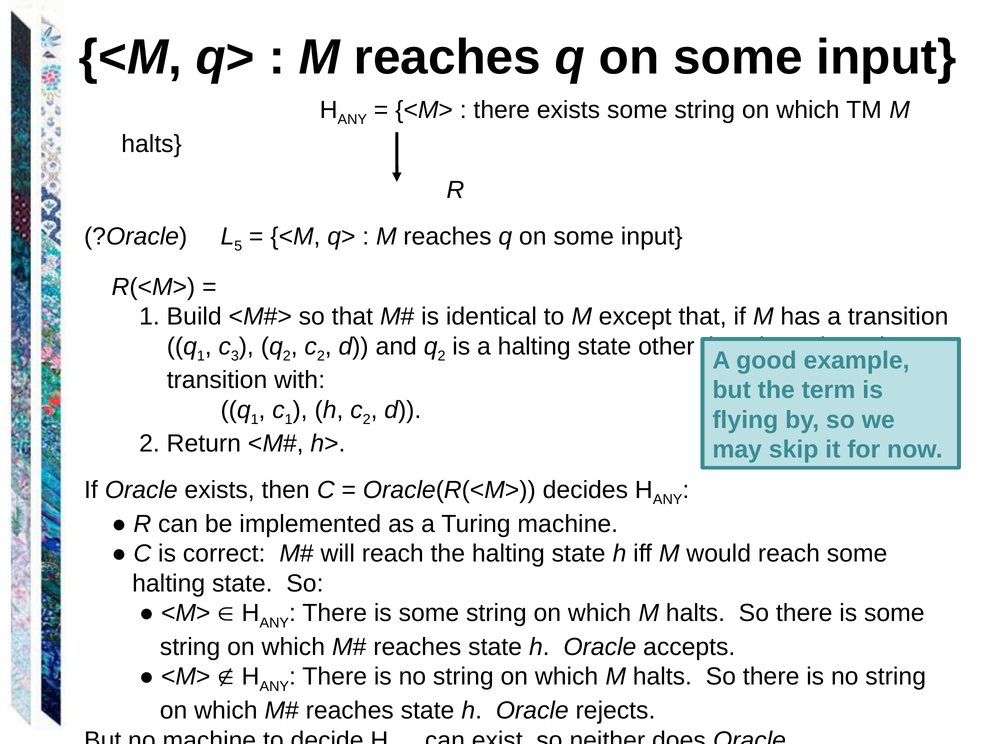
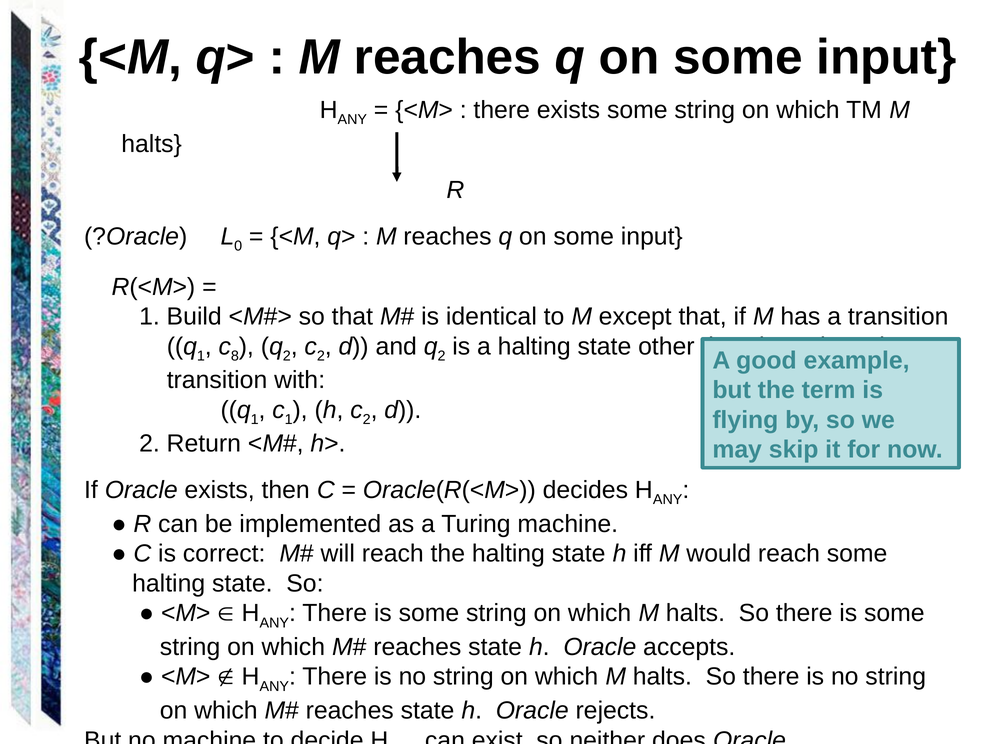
5: 5 -> 0
3: 3 -> 8
